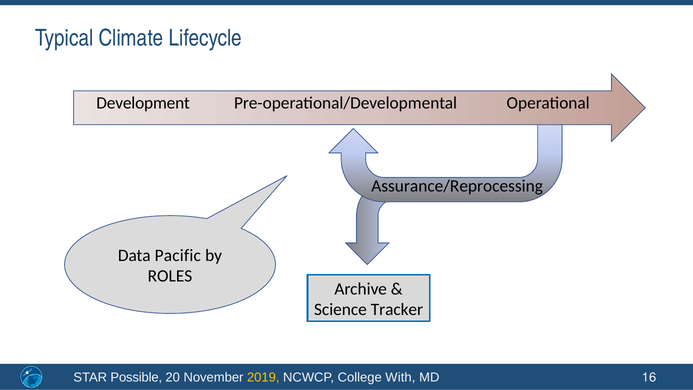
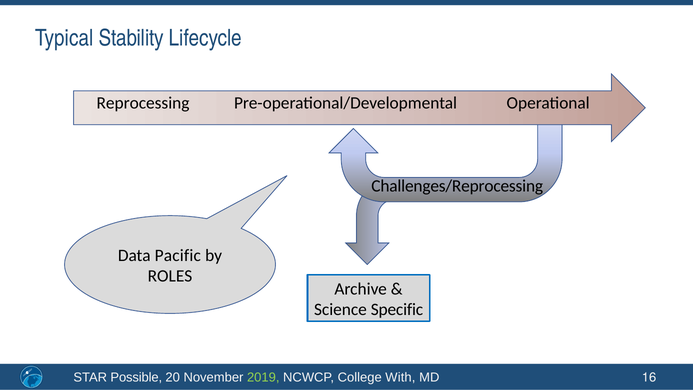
Climate: Climate -> Stability
Development: Development -> Reprocessing
Assurance/Reprocessing: Assurance/Reprocessing -> Challenges/Reprocessing
Tracker: Tracker -> Specific
2019 colour: yellow -> light green
